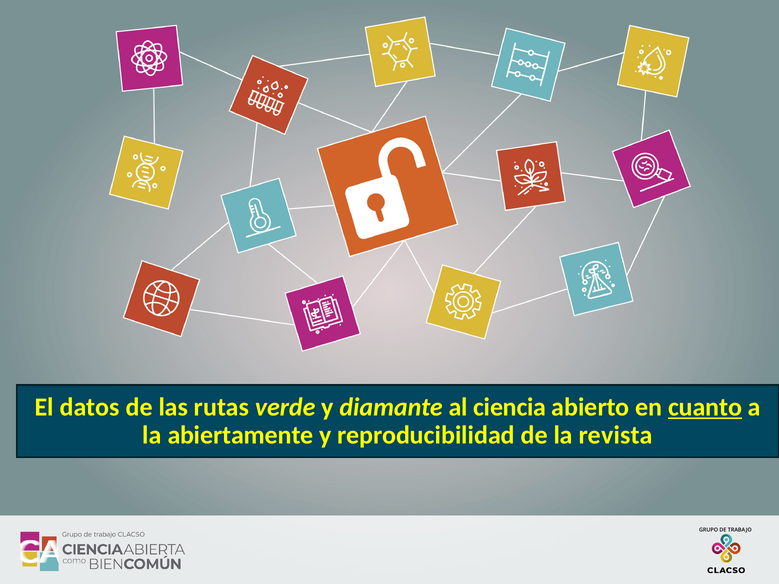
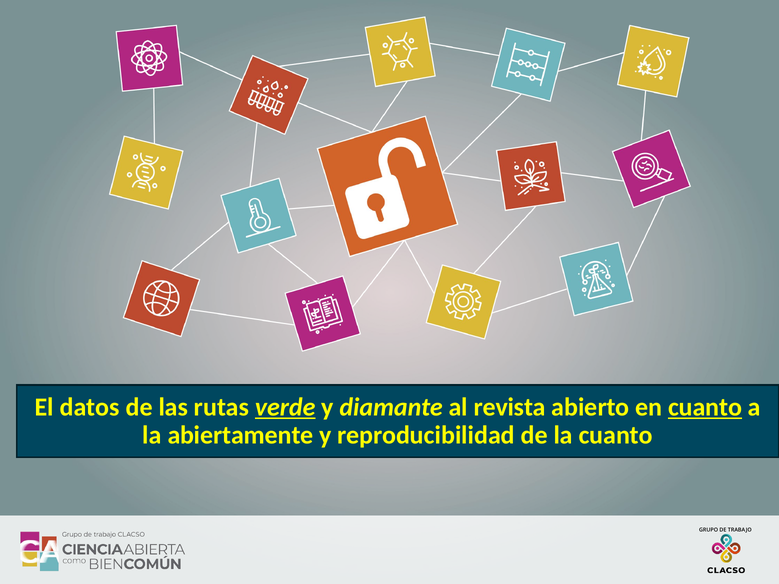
verde underline: none -> present
ciencia: ciencia -> revista
la revista: revista -> cuanto
